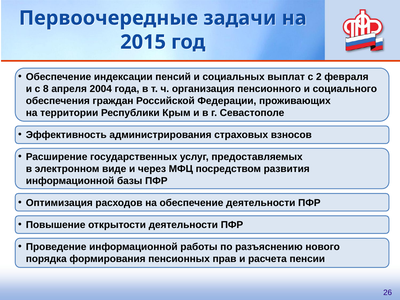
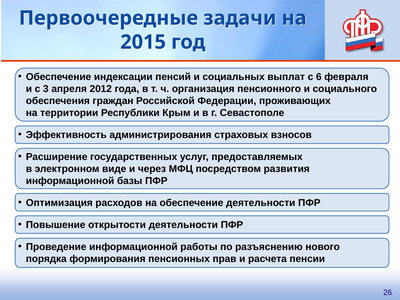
2: 2 -> 6
8: 8 -> 3
2004: 2004 -> 2012
